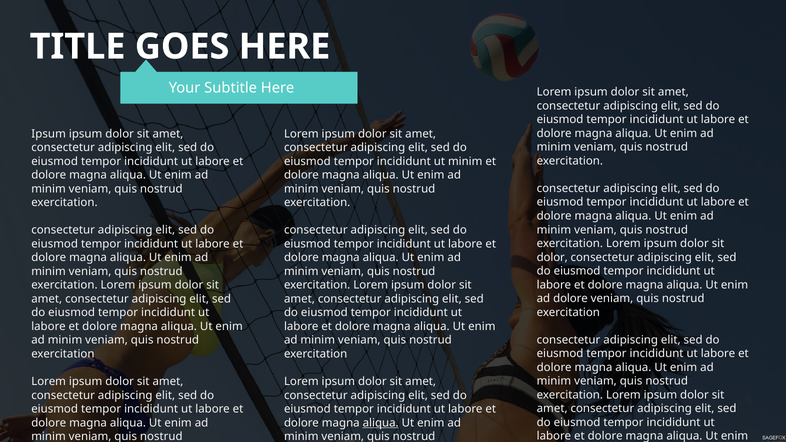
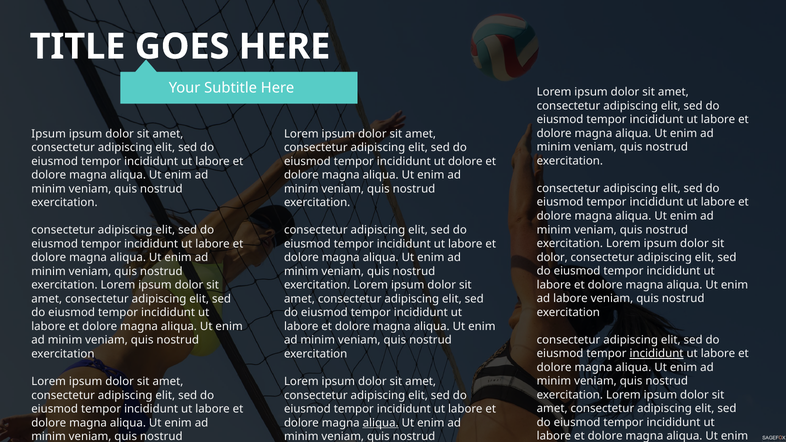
ut minim: minim -> dolore
ad dolore: dolore -> labore
incididunt at (657, 354) underline: none -> present
